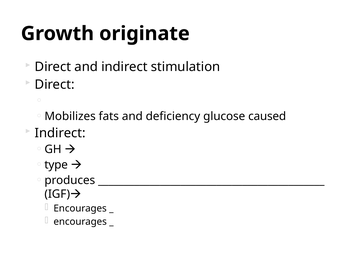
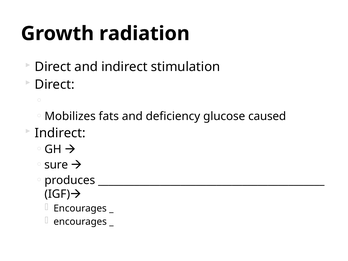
originate: originate -> radiation
type: type -> sure
